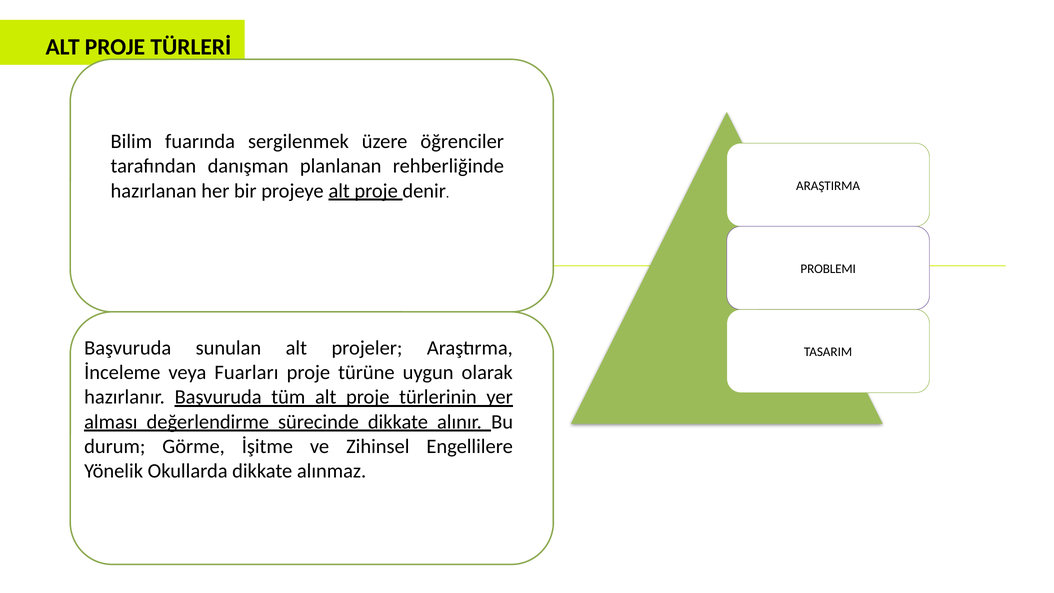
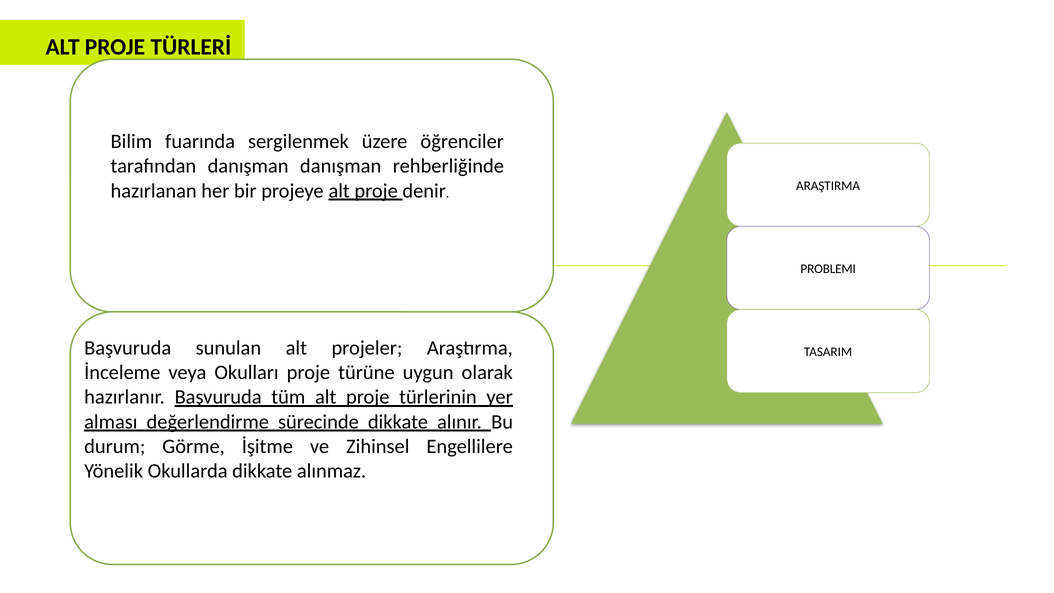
danışman planlanan: planlanan -> danışman
Fuarları: Fuarları -> Okulları
